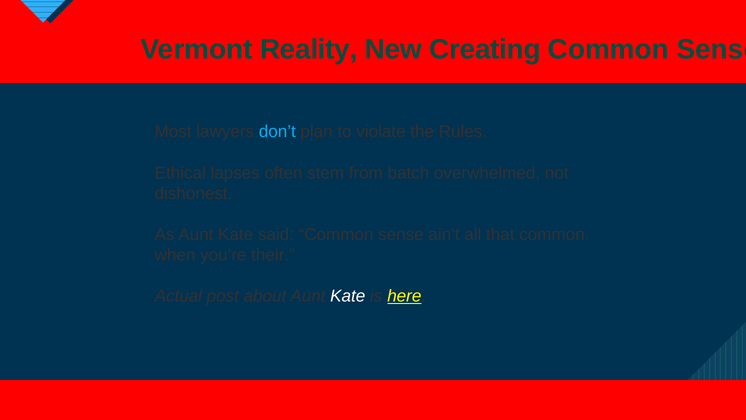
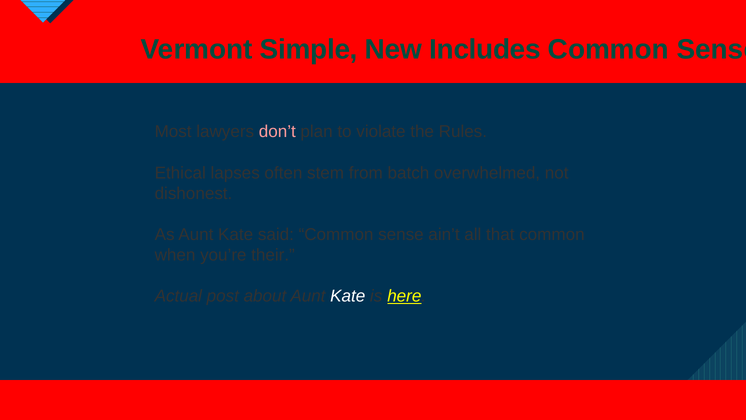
Reality: Reality -> Simple
Creating: Creating -> Includes
don’t colour: light blue -> pink
